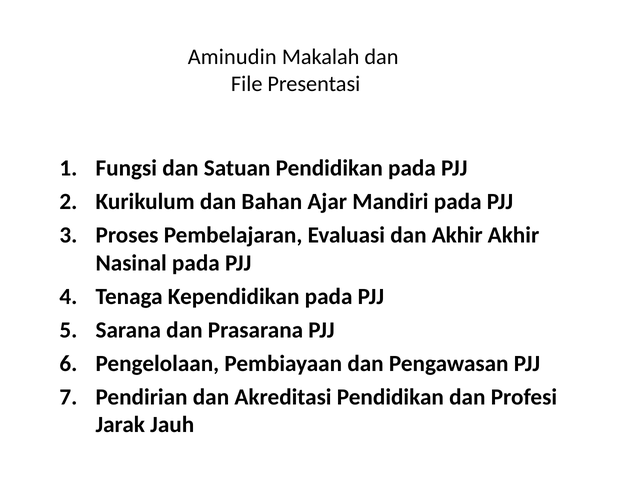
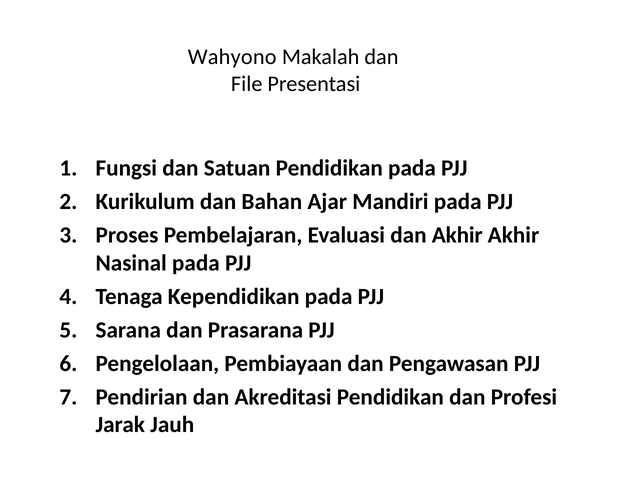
Aminudin: Aminudin -> Wahyono
